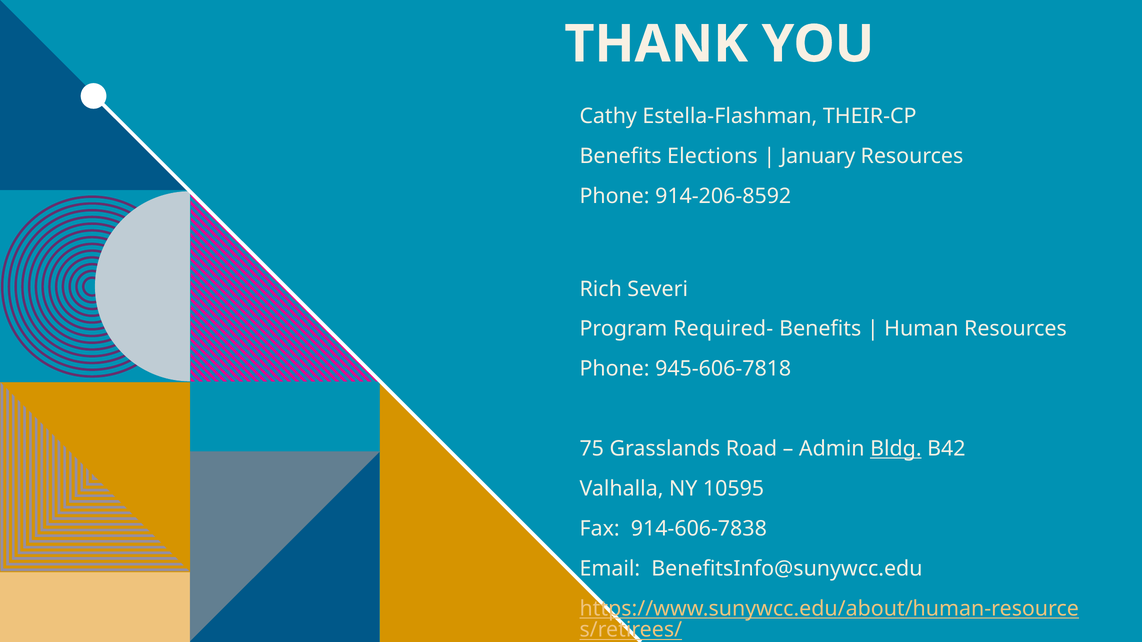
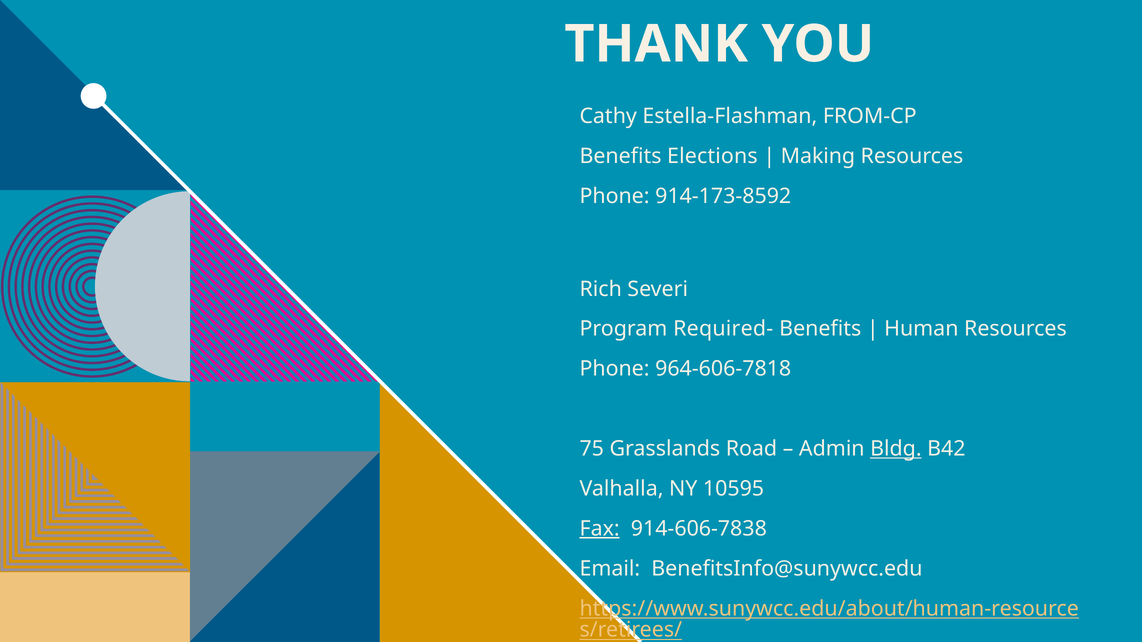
THEIR-CP: THEIR-CP -> FROM-CP
January: January -> Making
914-206-8592: 914-206-8592 -> 914-173-8592
945-606-7818: 945-606-7818 -> 964-606-7818
Fax underline: none -> present
